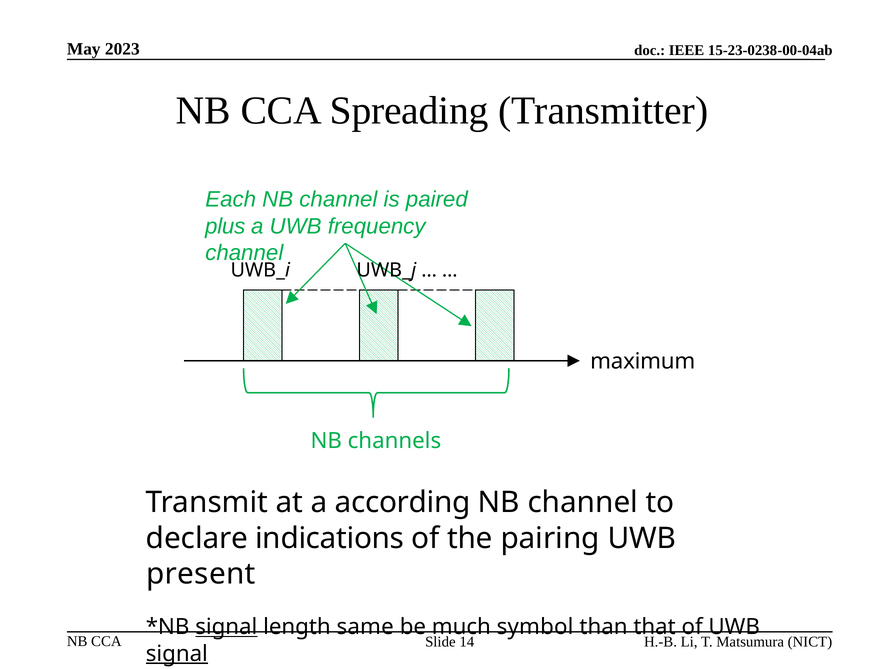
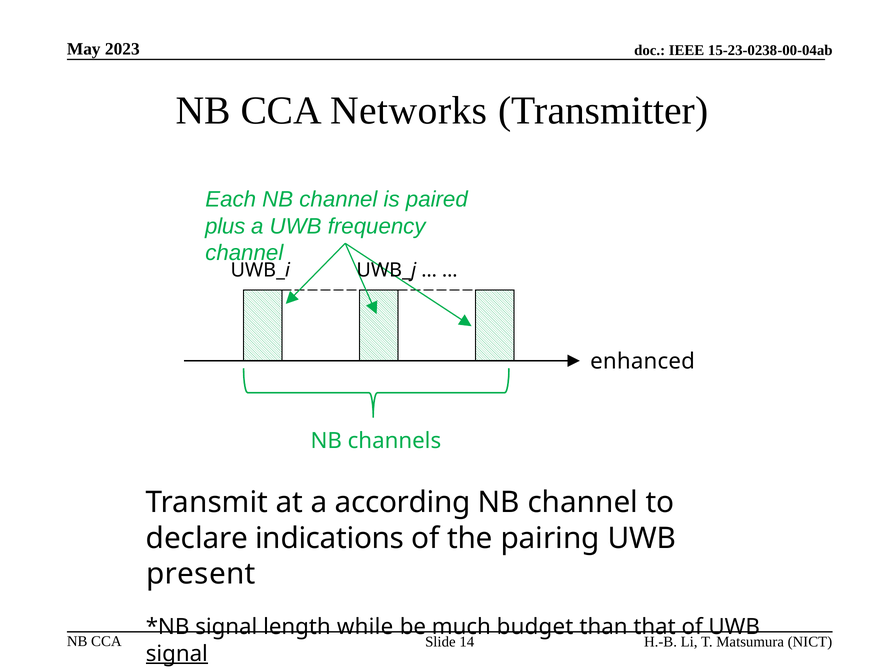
Spreading: Spreading -> Networks
maximum: maximum -> enhanced
signal at (226, 627) underline: present -> none
same: same -> while
symbol: symbol -> budget
